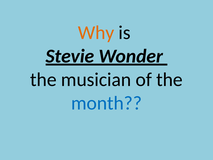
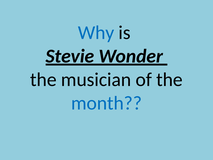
Why colour: orange -> blue
